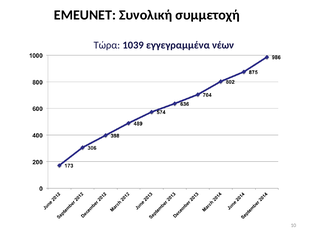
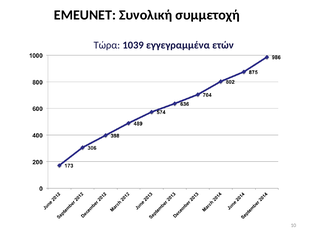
νέων: νέων -> ετών
